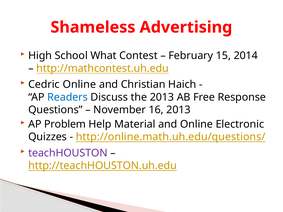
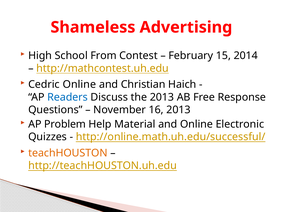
What: What -> From
http://online.math.uh.edu/questions/: http://online.math.uh.edu/questions/ -> http://online.math.uh.edu/successful/
teachHOUSTON colour: purple -> orange
